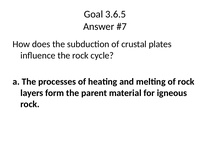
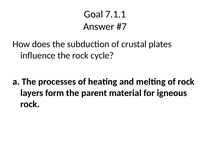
3.6.5: 3.6.5 -> 7.1.1
